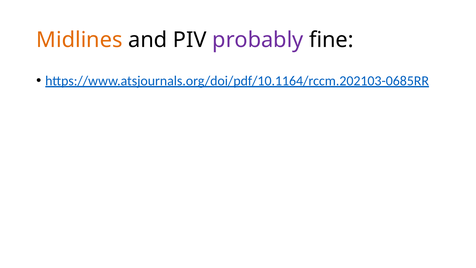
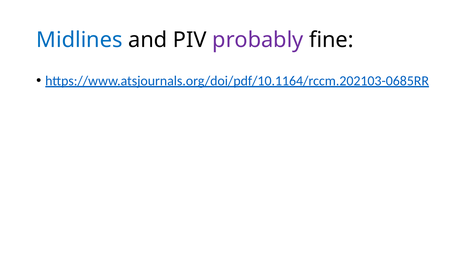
Midlines colour: orange -> blue
